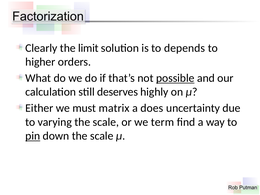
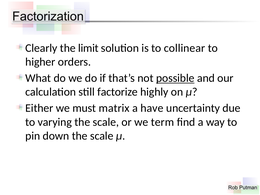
depends: depends -> collinear
deserves: deserves -> factorize
does: does -> have
pin underline: present -> none
